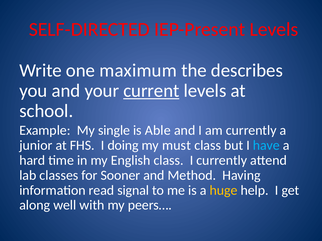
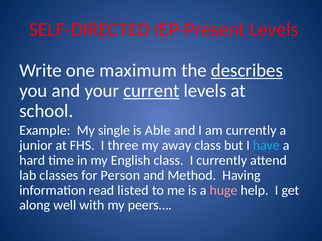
describes underline: none -> present
doing: doing -> three
must: must -> away
Sooner: Sooner -> Person
signal: signal -> listed
huge colour: yellow -> pink
